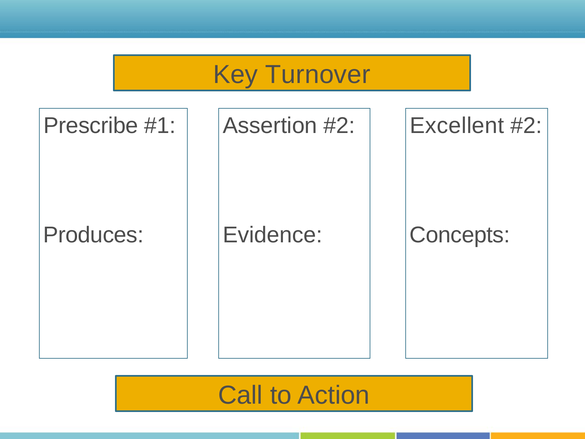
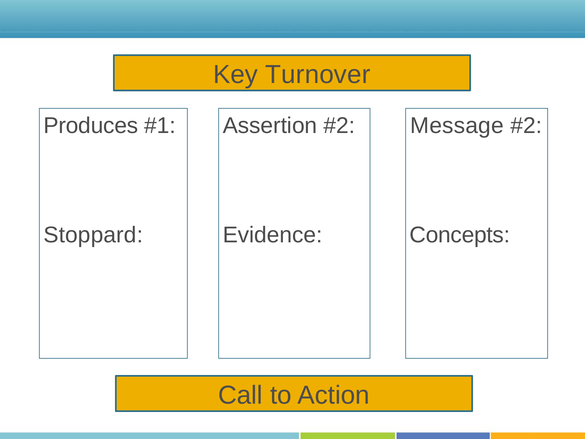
Prescribe: Prescribe -> Produces
Excellent: Excellent -> Message
Produces: Produces -> Stoppard
